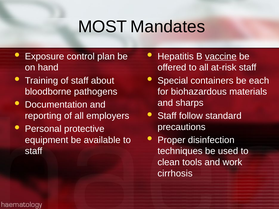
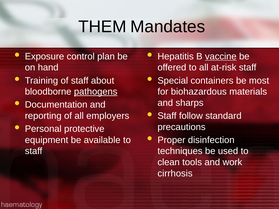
MOST: MOST -> THEM
each: each -> most
pathogens underline: none -> present
